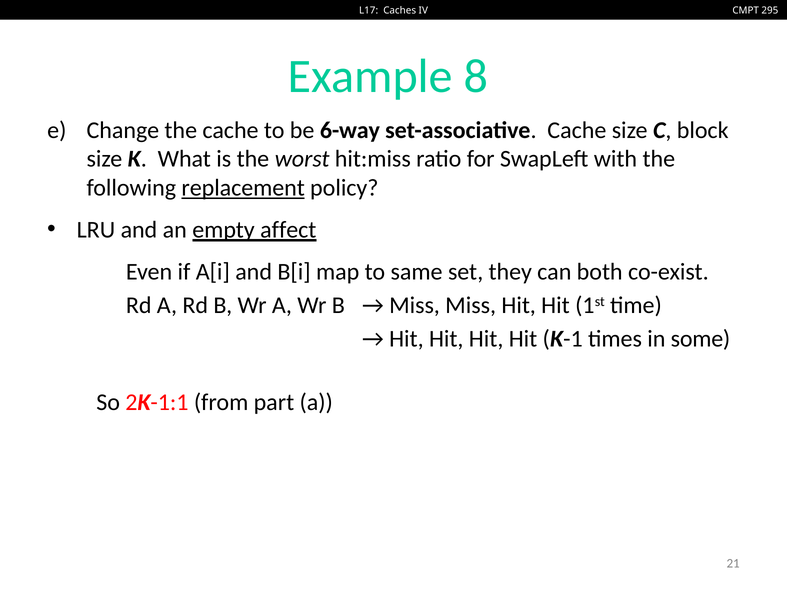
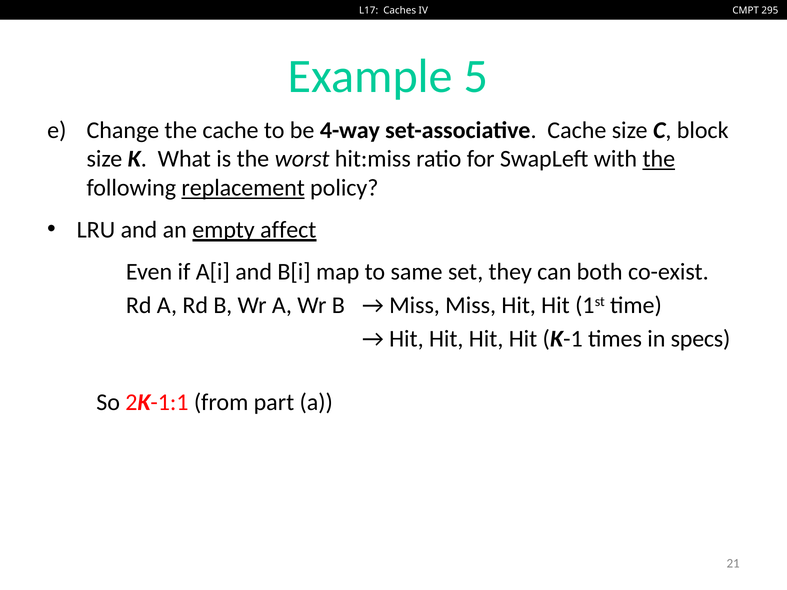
8: 8 -> 5
6-way: 6-way -> 4-way
the at (659, 159) underline: none -> present
some: some -> specs
